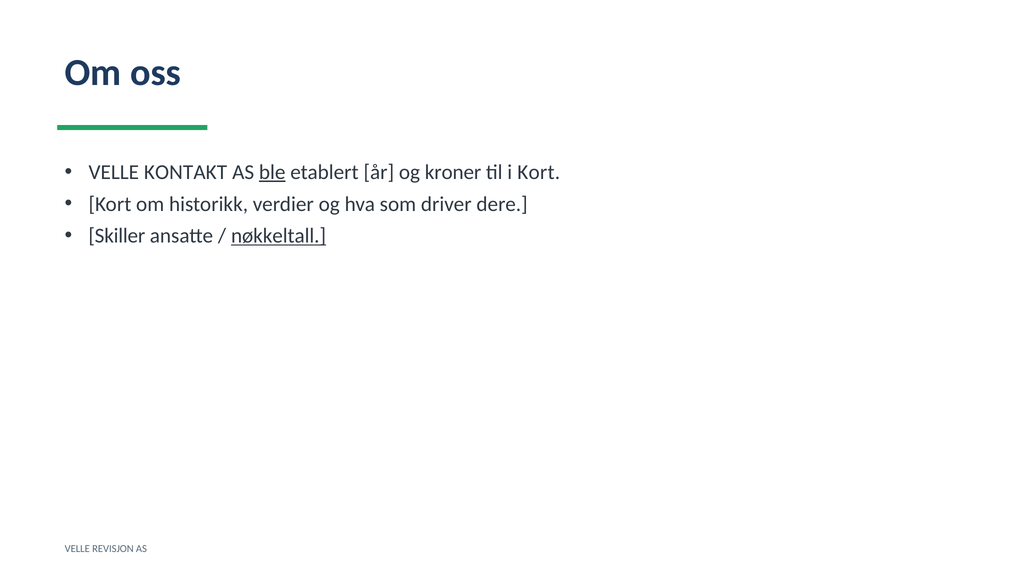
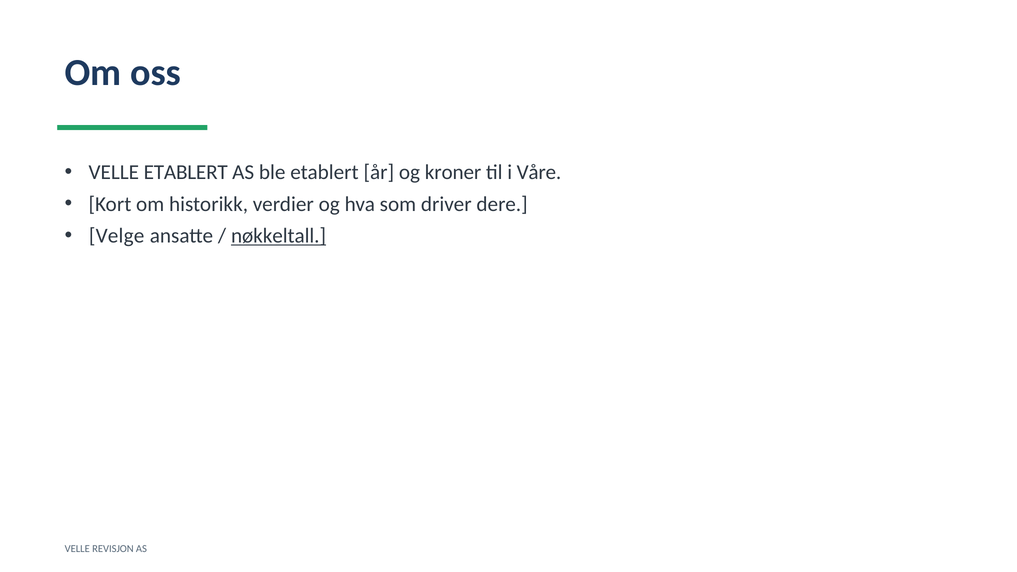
VELLE KONTAKT: KONTAKT -> ETABLERT
ble underline: present -> none
i Kort: Kort -> Våre
Skiller: Skiller -> Velge
